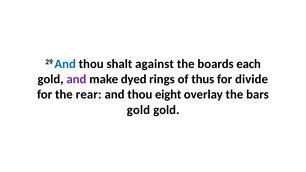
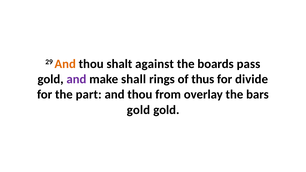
And at (65, 64) colour: blue -> orange
each: each -> pass
dyed: dyed -> shall
rear: rear -> part
eight: eight -> from
